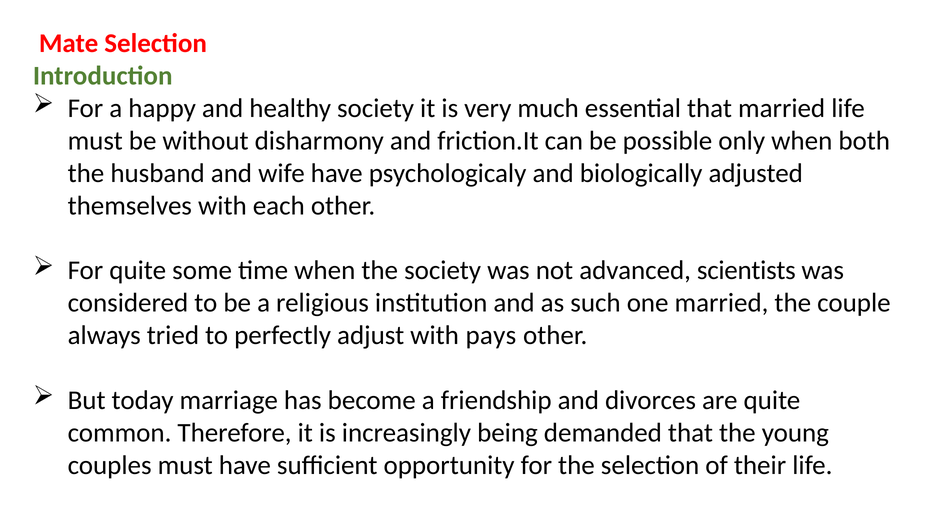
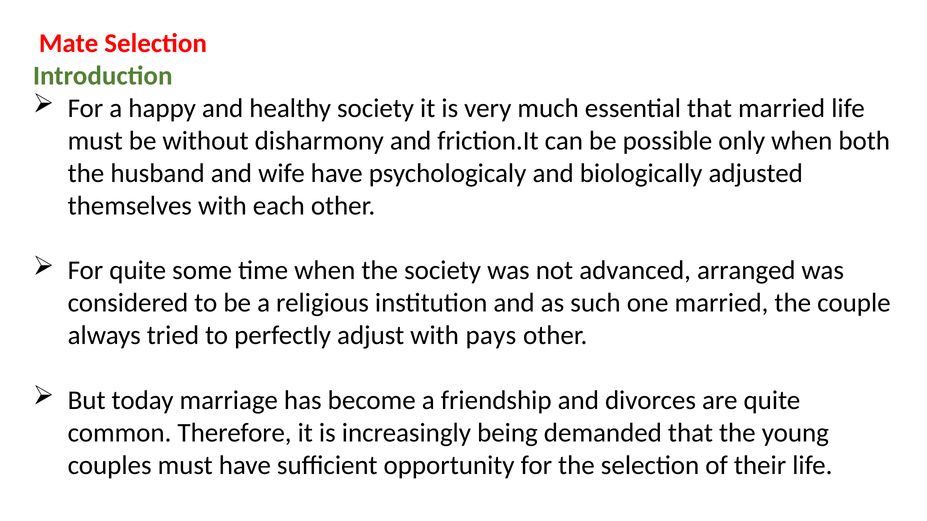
scientists: scientists -> arranged
